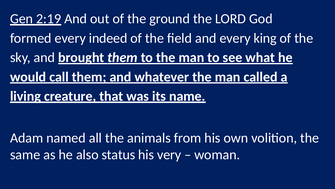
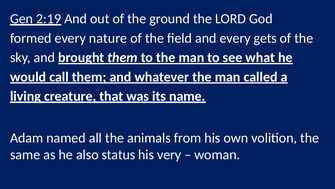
indeed: indeed -> nature
king: king -> gets
